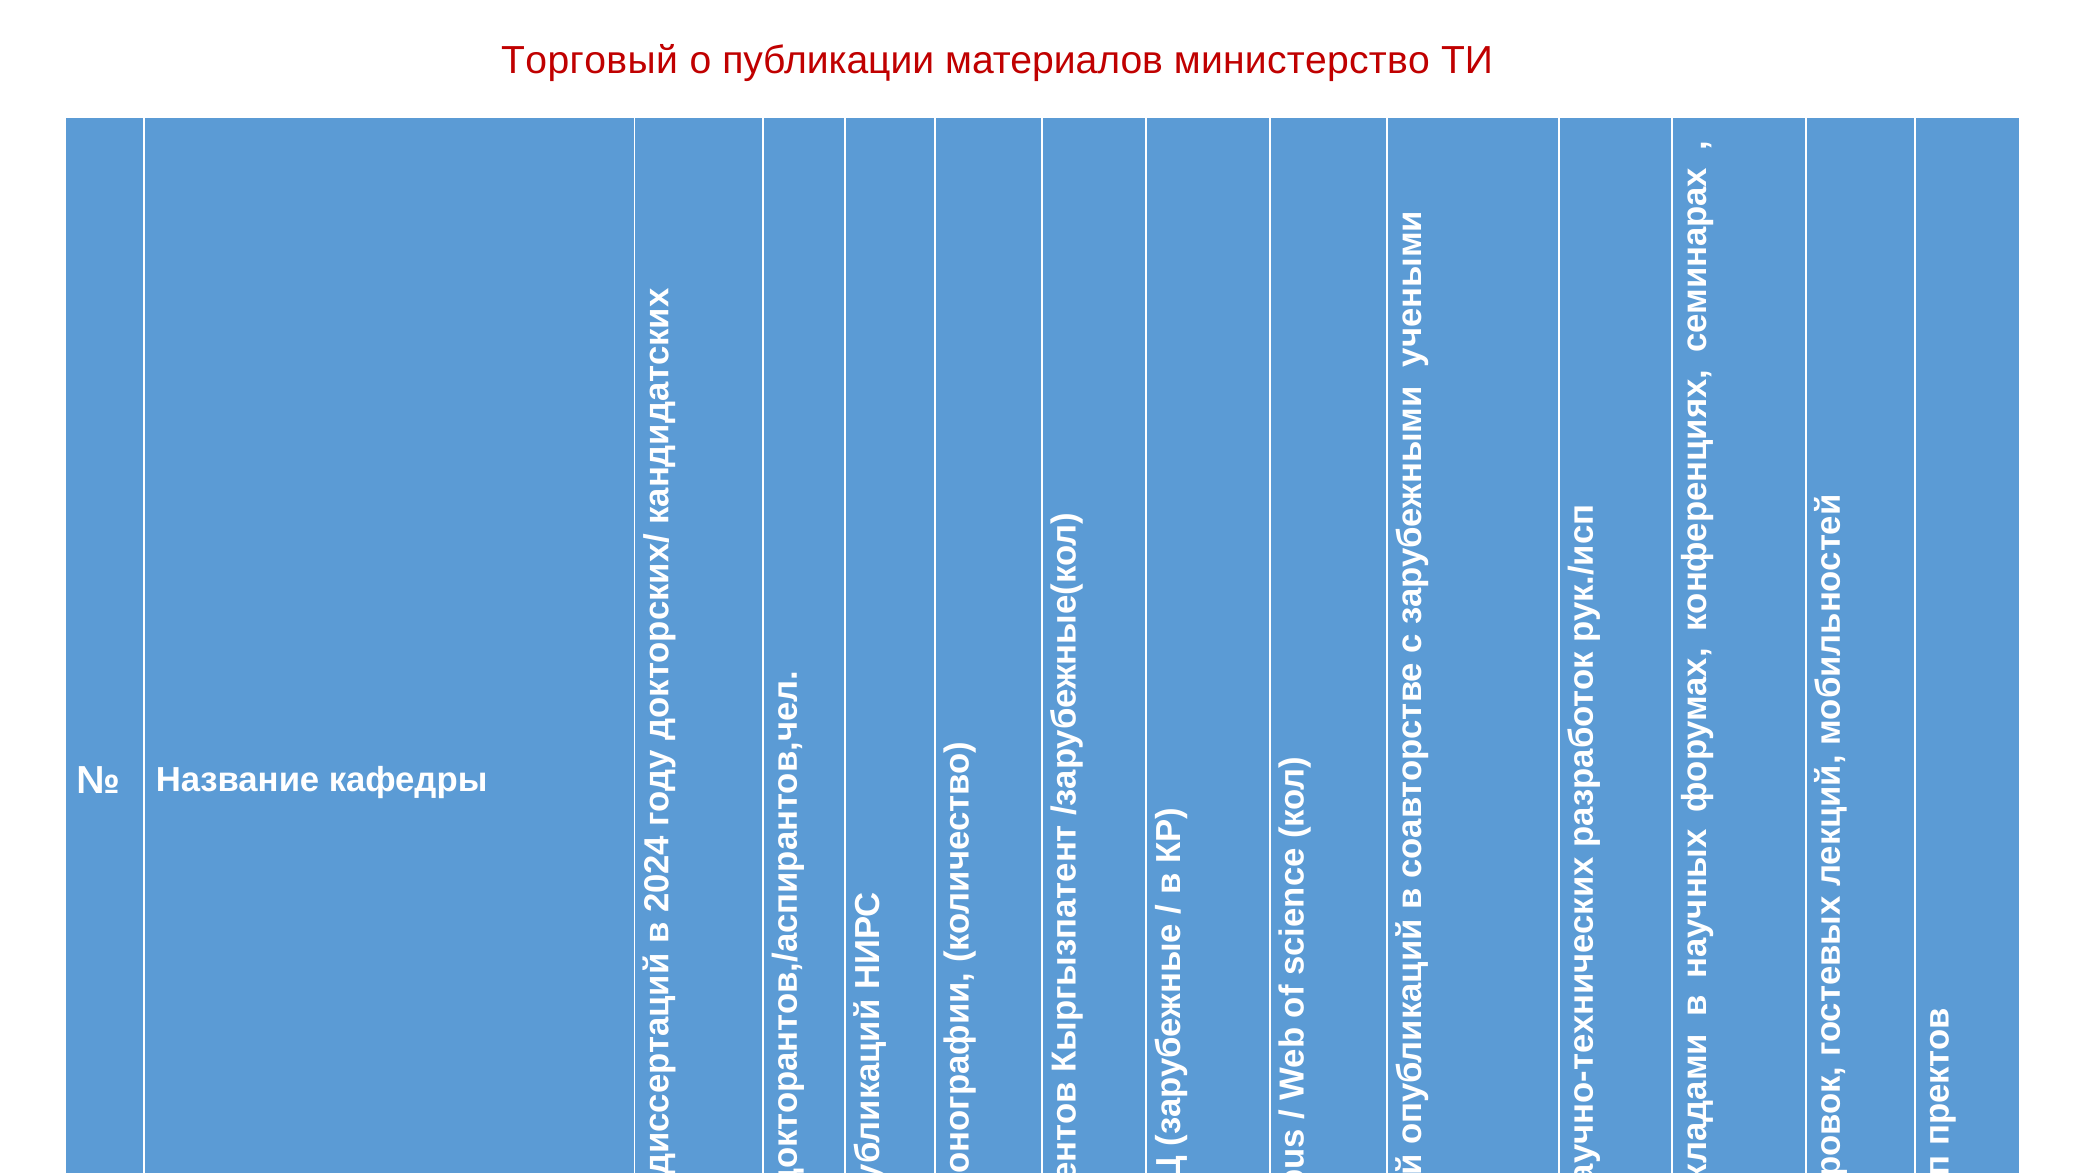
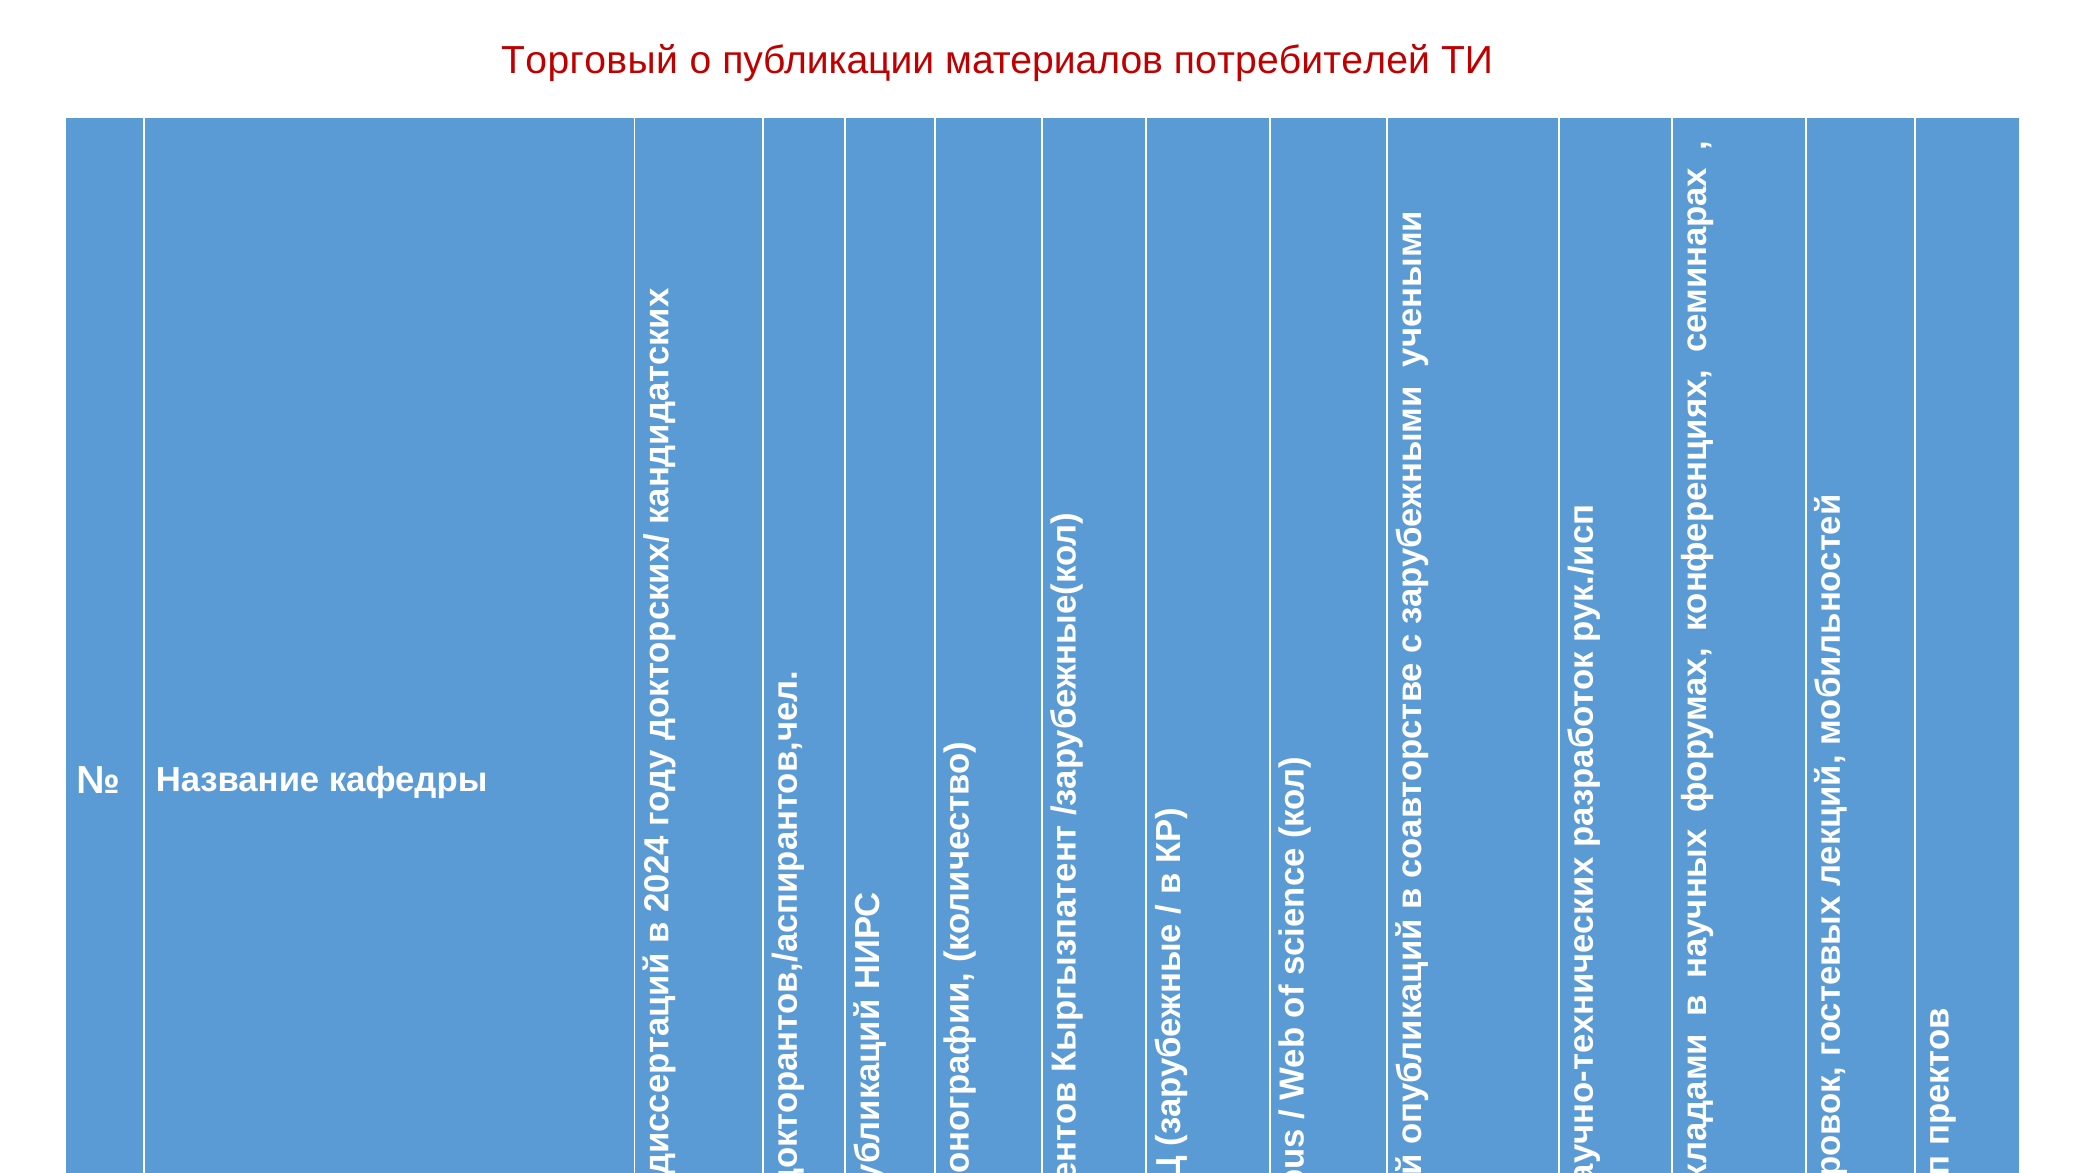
министерство: министерство -> потребителей
